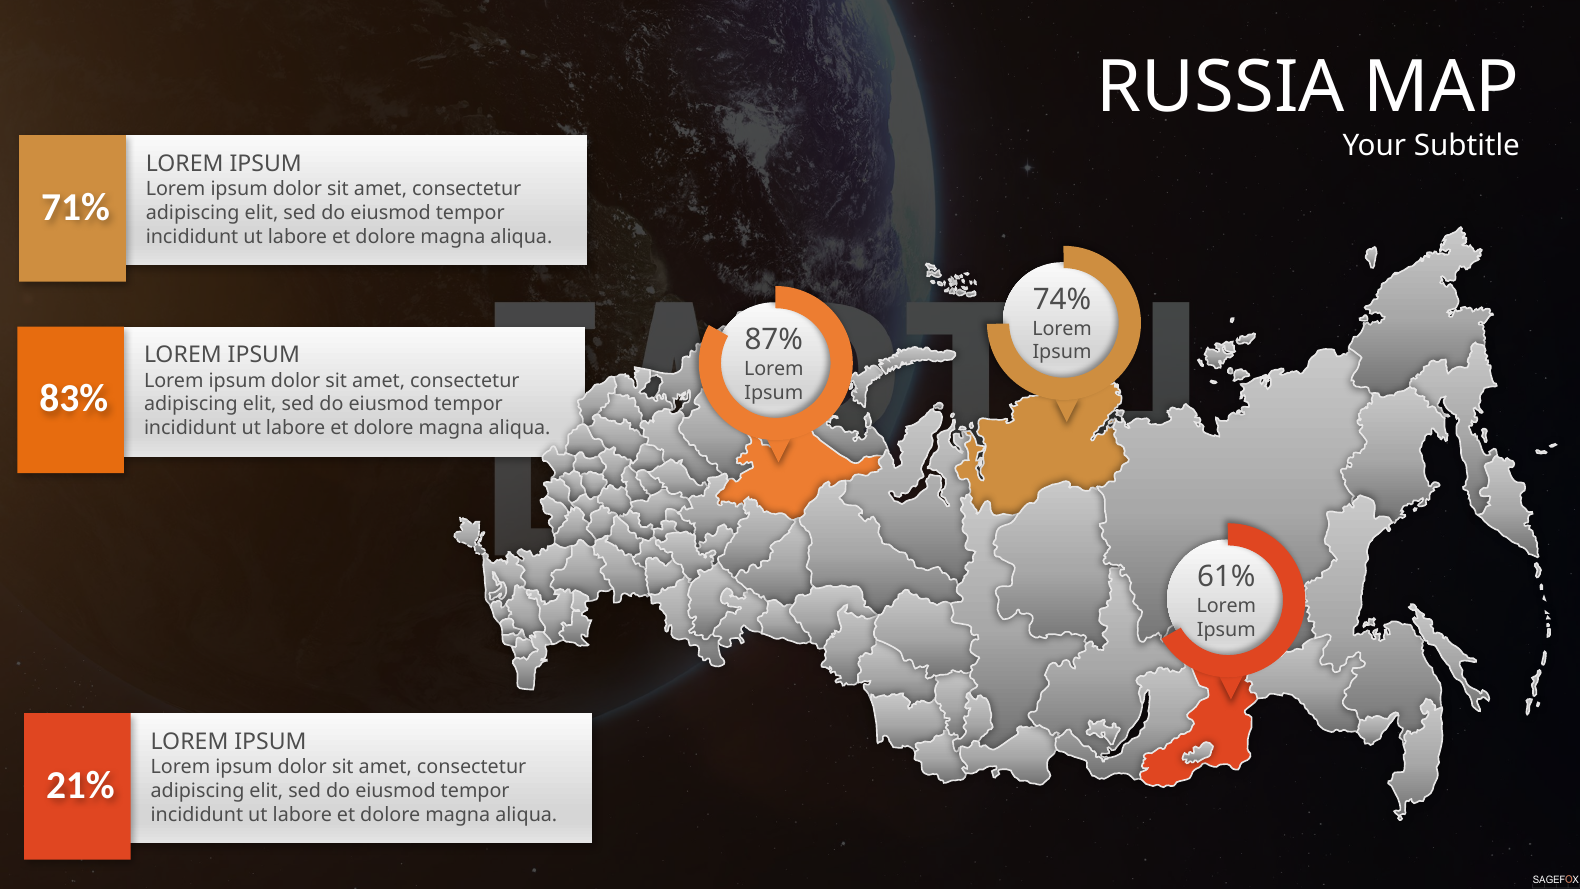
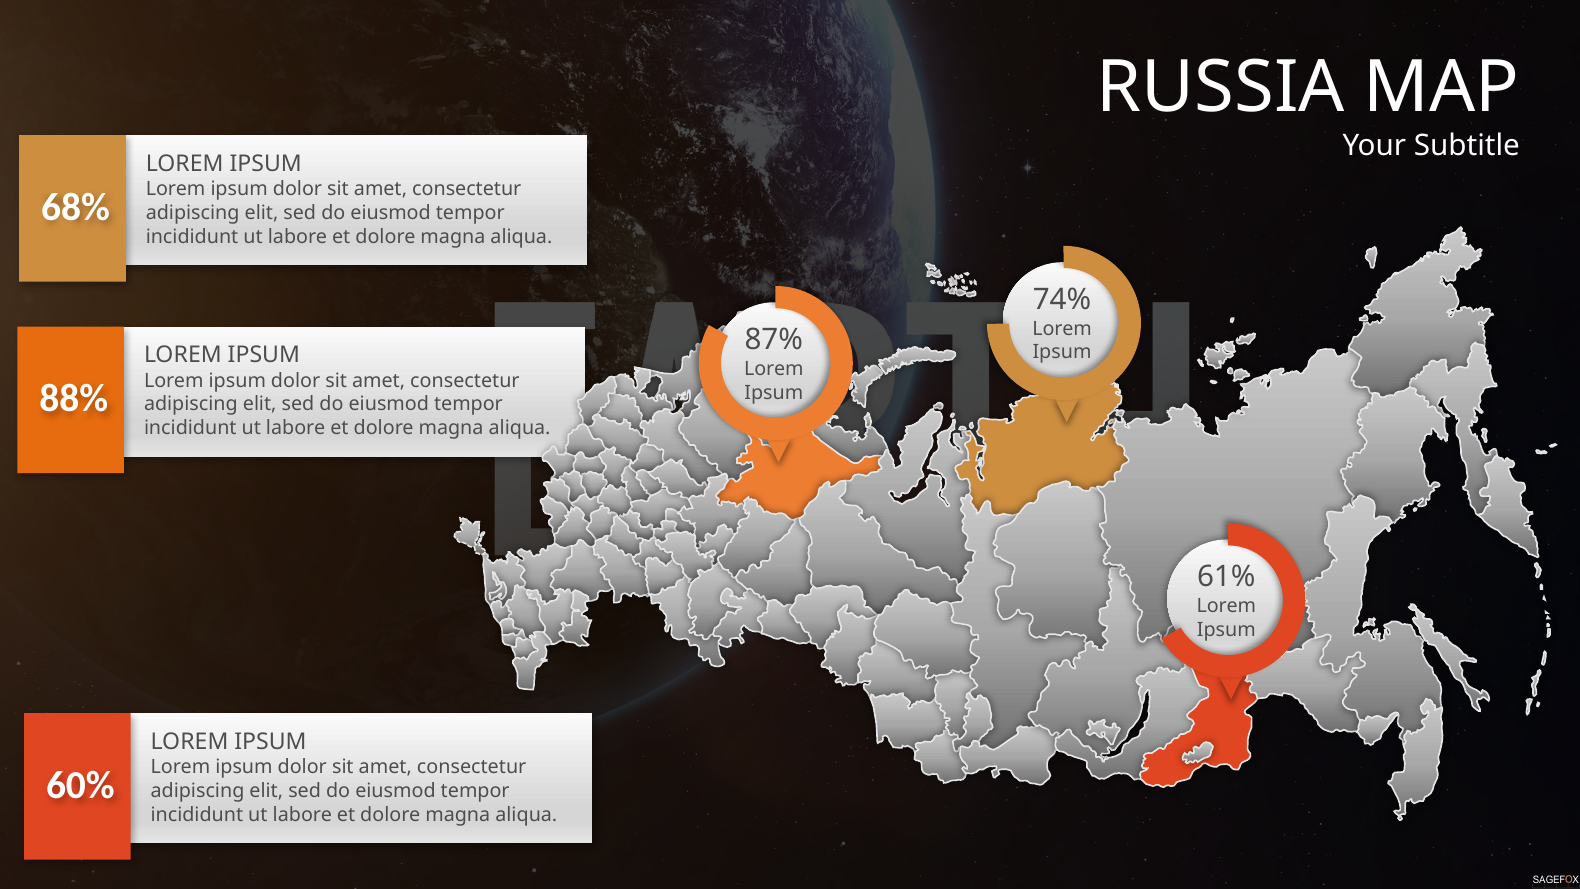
71%: 71% -> 68%
83%: 83% -> 88%
21%: 21% -> 60%
